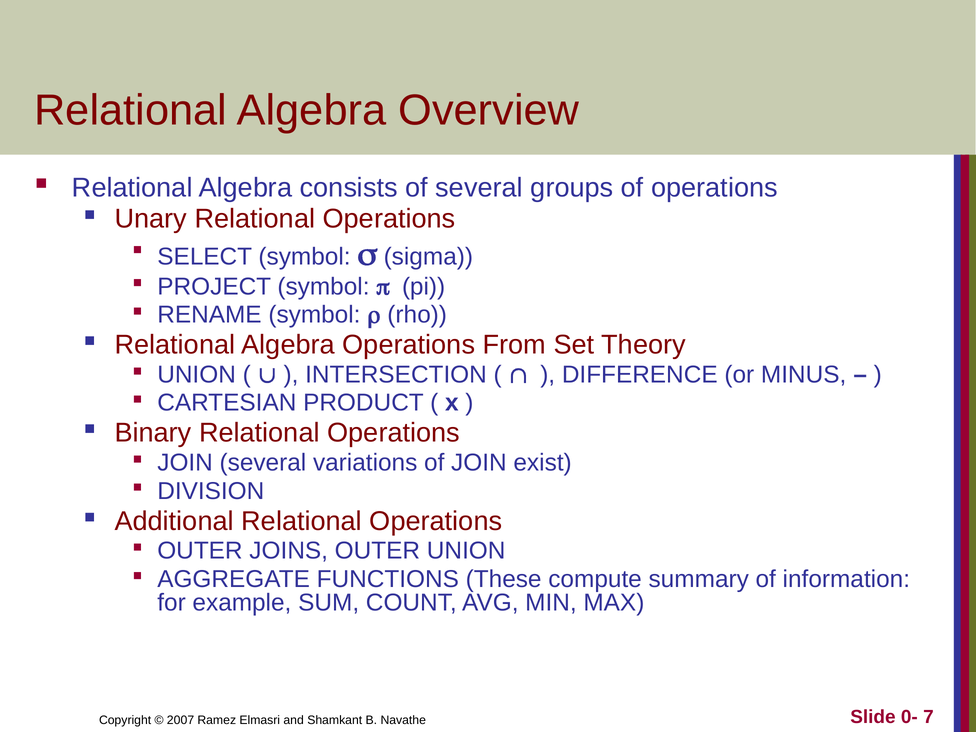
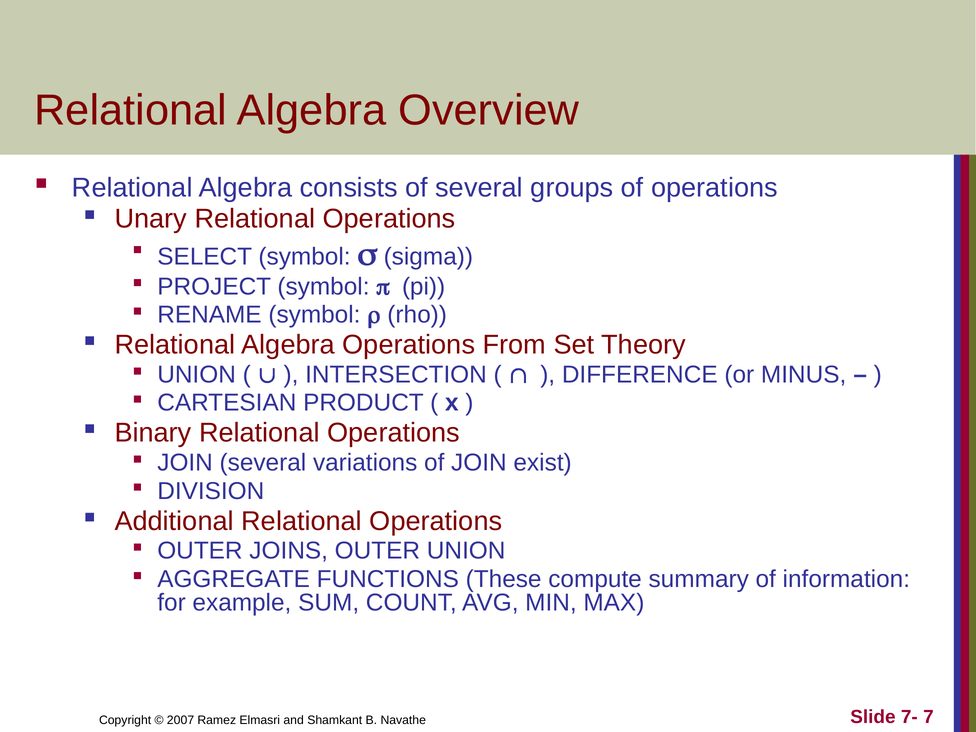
0-: 0- -> 7-
